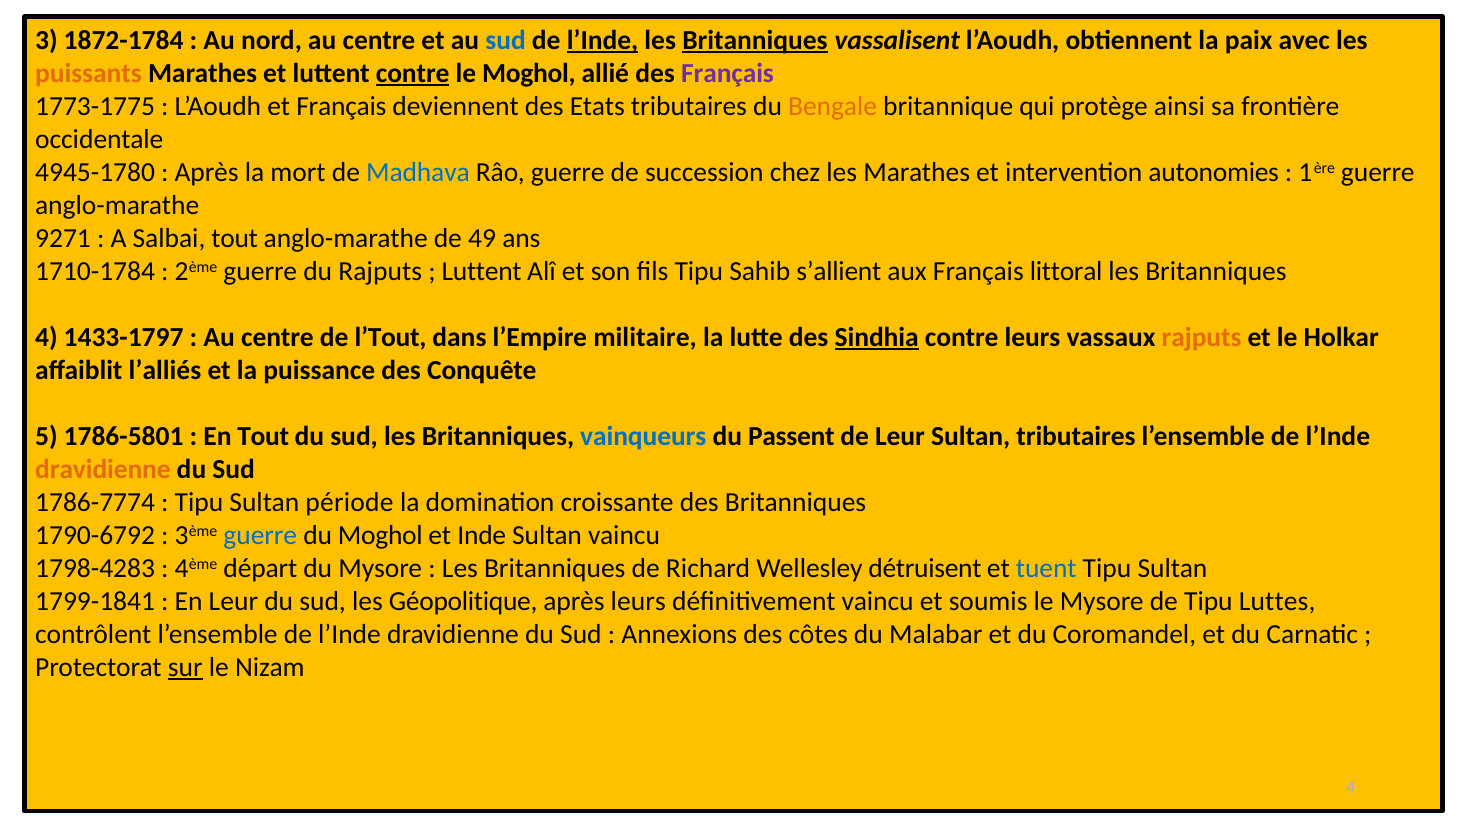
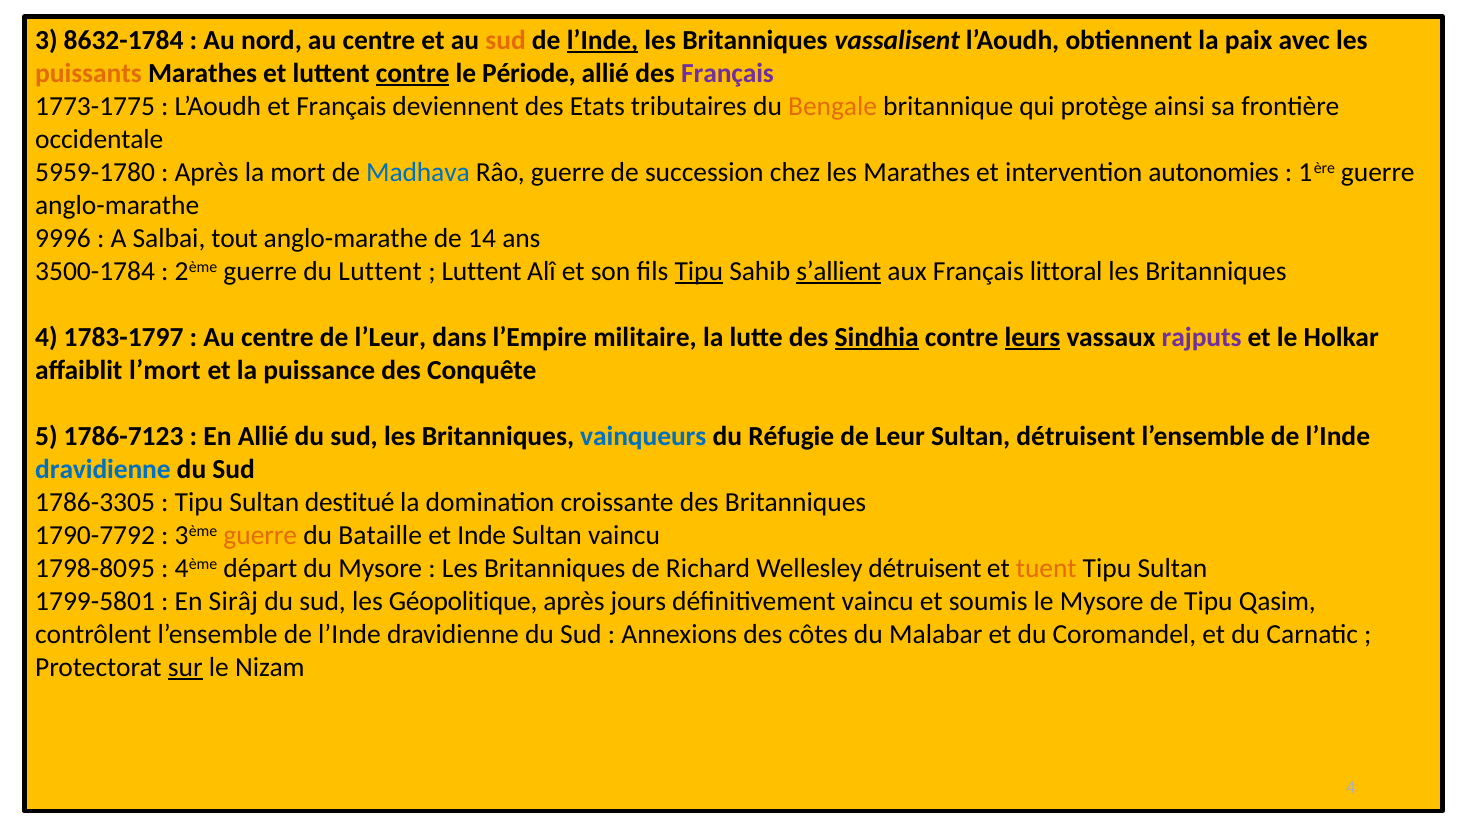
1872-1784: 1872-1784 -> 8632-1784
sud at (506, 40) colour: blue -> orange
Britanniques at (755, 40) underline: present -> none
le Moghol: Moghol -> Période
4945-1780: 4945-1780 -> 5959-1780
9271: 9271 -> 9996
49: 49 -> 14
1710-1784: 1710-1784 -> 3500-1784
du Rajputs: Rajputs -> Luttent
Tipu at (699, 271) underline: none -> present
s’allient underline: none -> present
1433-1797: 1433-1797 -> 1783-1797
l’Tout: l’Tout -> l’Leur
leurs at (1033, 337) underline: none -> present
rajputs at (1202, 337) colour: orange -> purple
l’alliés: l’alliés -> l’mort
1786-5801: 1786-5801 -> 1786-7123
En Tout: Tout -> Allié
Passent: Passent -> Réfugie
Sultan tributaires: tributaires -> détruisent
dravidienne at (103, 469) colour: orange -> blue
1786-7774: 1786-7774 -> 1786-3305
période: période -> destitué
1790-6792: 1790-6792 -> 1790-7792
guerre at (260, 535) colour: blue -> orange
du Moghol: Moghol -> Bataille
1798-4283: 1798-4283 -> 1798-8095
tuent colour: blue -> orange
1799-1841: 1799-1841 -> 1799-5801
En Leur: Leur -> Sirâj
après leurs: leurs -> jours
Luttes: Luttes -> Qasim
